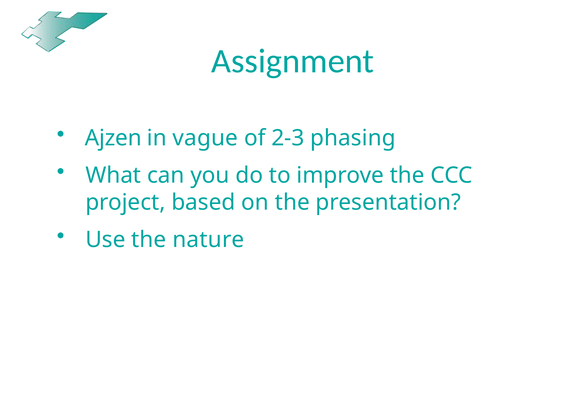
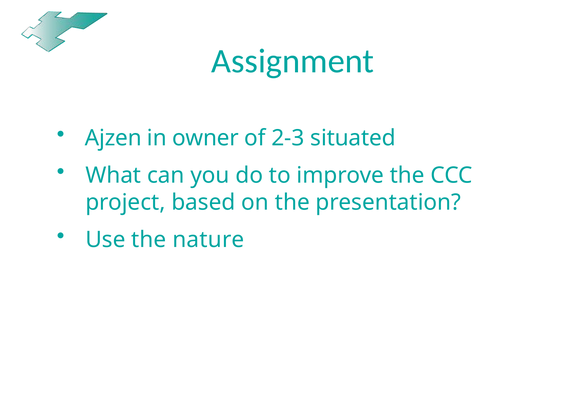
vague: vague -> owner
phasing: phasing -> situated
